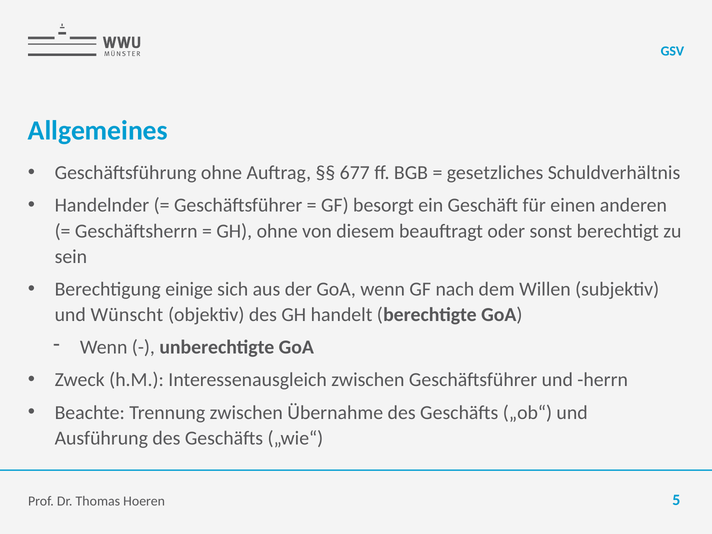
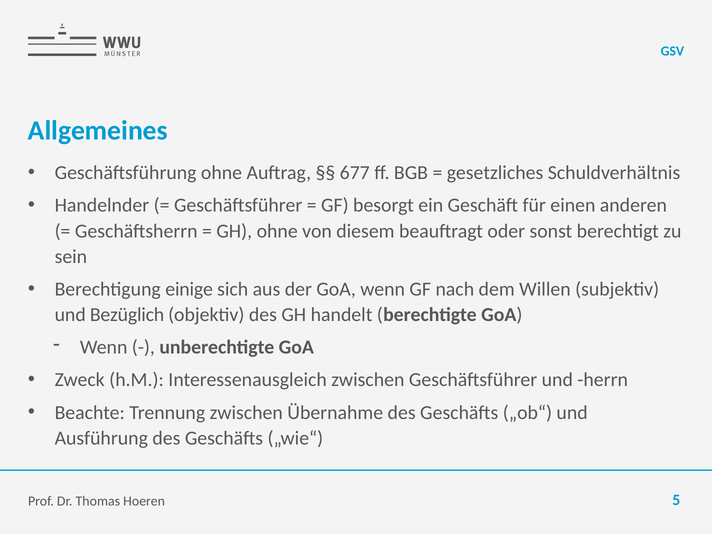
Wünscht: Wünscht -> Bezüglich
